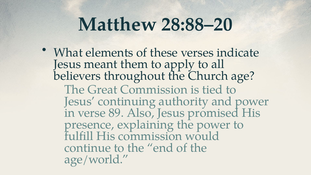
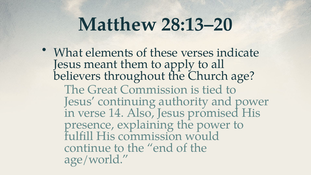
28:88–20: 28:88–20 -> 28:13–20
89: 89 -> 14
